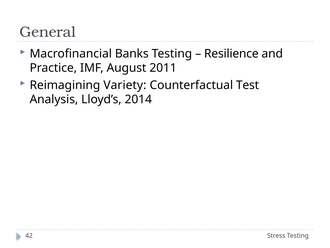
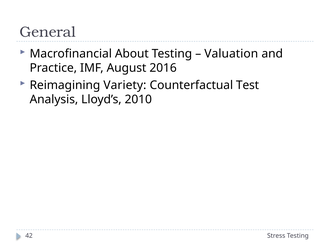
Banks: Banks -> About
Resilience: Resilience -> Valuation
2011: 2011 -> 2016
2014: 2014 -> 2010
